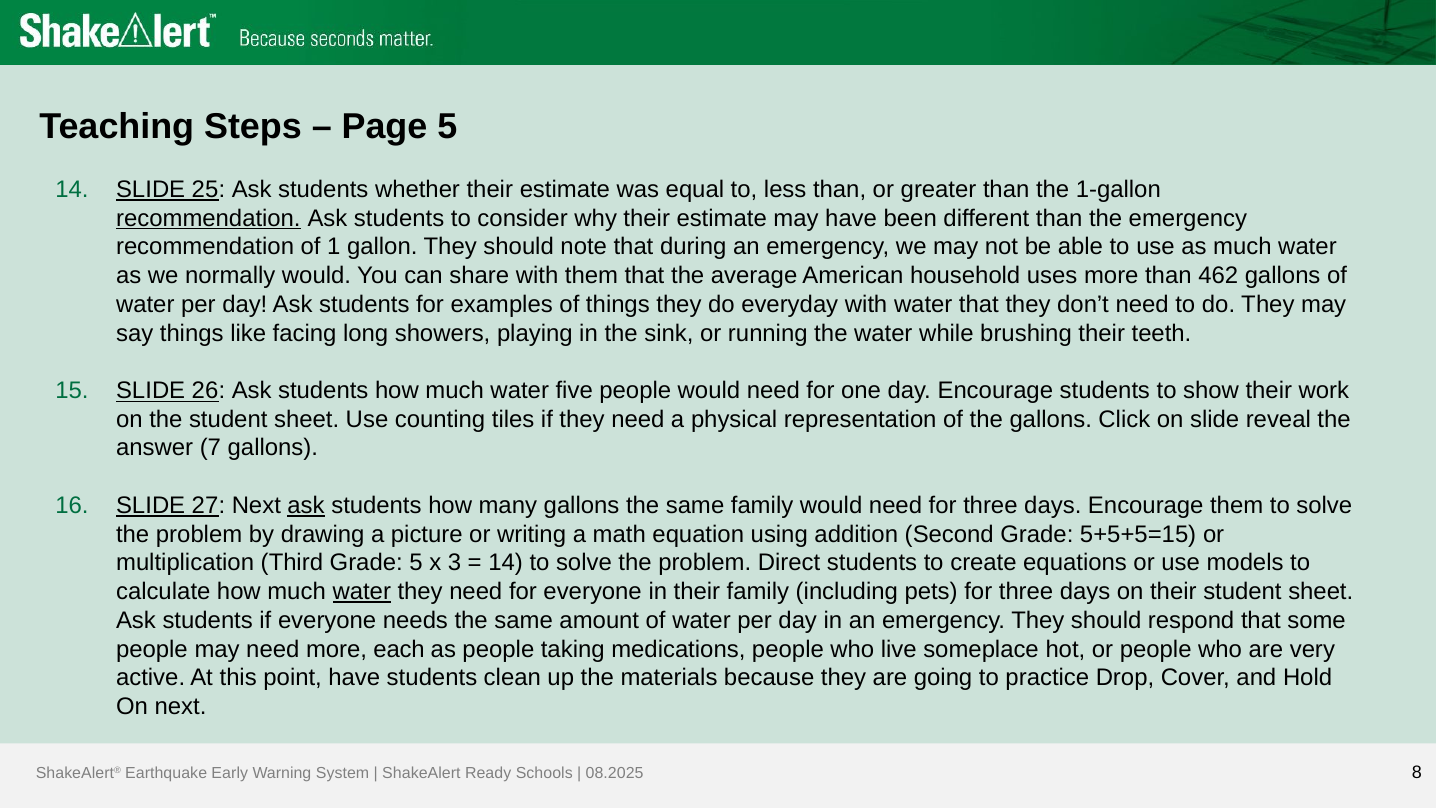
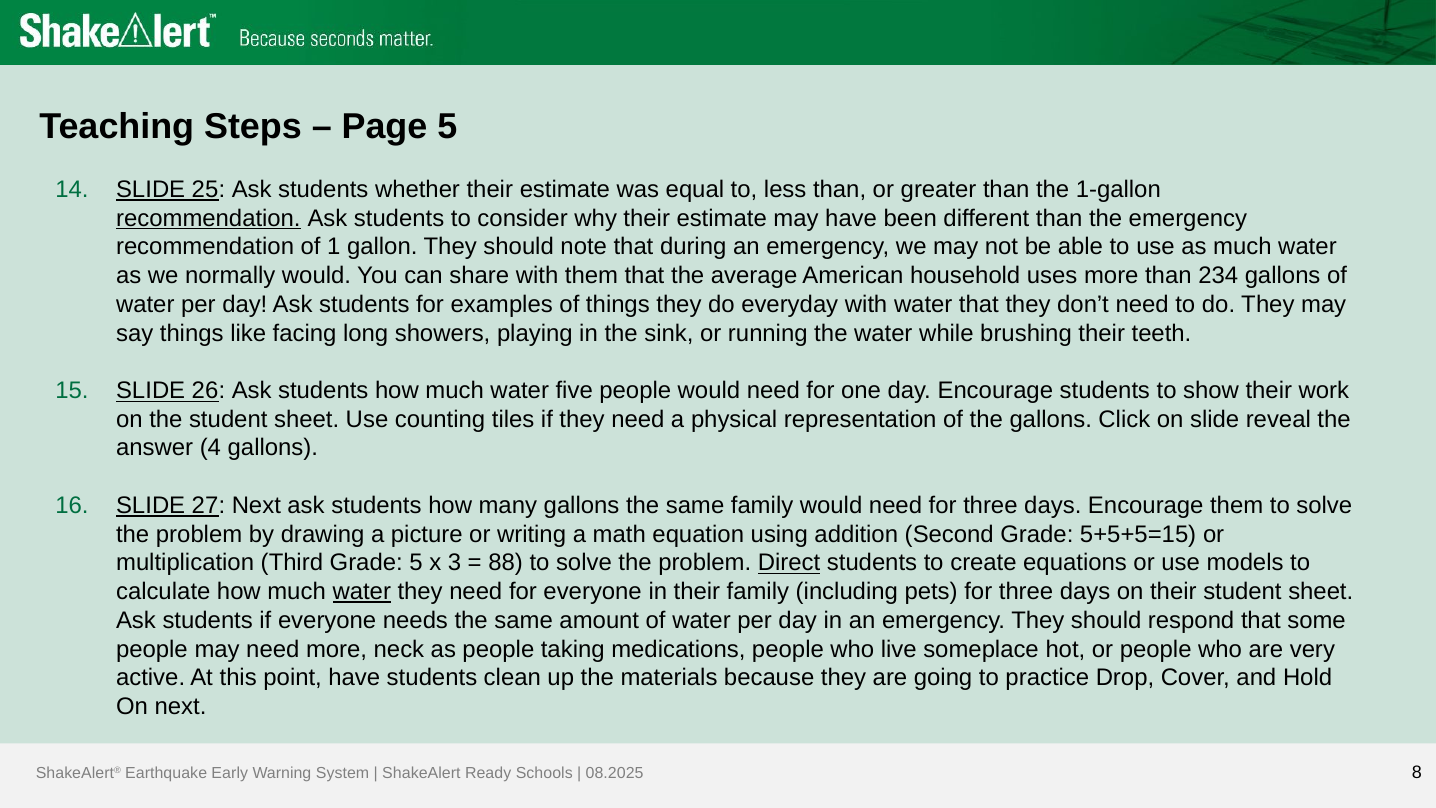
462: 462 -> 234
7: 7 -> 4
ask at (306, 505) underline: present -> none
14 at (506, 563): 14 -> 88
Direct underline: none -> present
each: each -> neck
